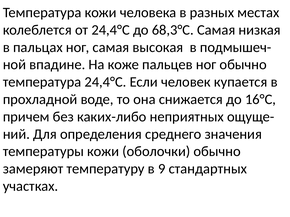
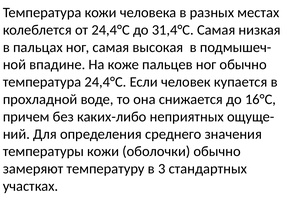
68,3°С: 68,3°С -> 31,4°С
9: 9 -> 3
